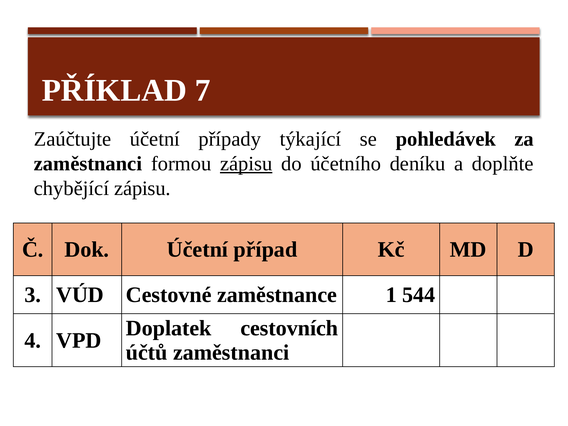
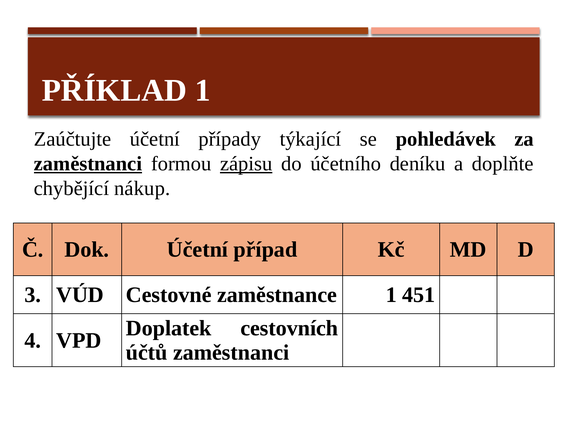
PŘÍKLAD 7: 7 -> 1
zaměstnanci at (88, 164) underline: none -> present
chybějící zápisu: zápisu -> nákup
544: 544 -> 451
